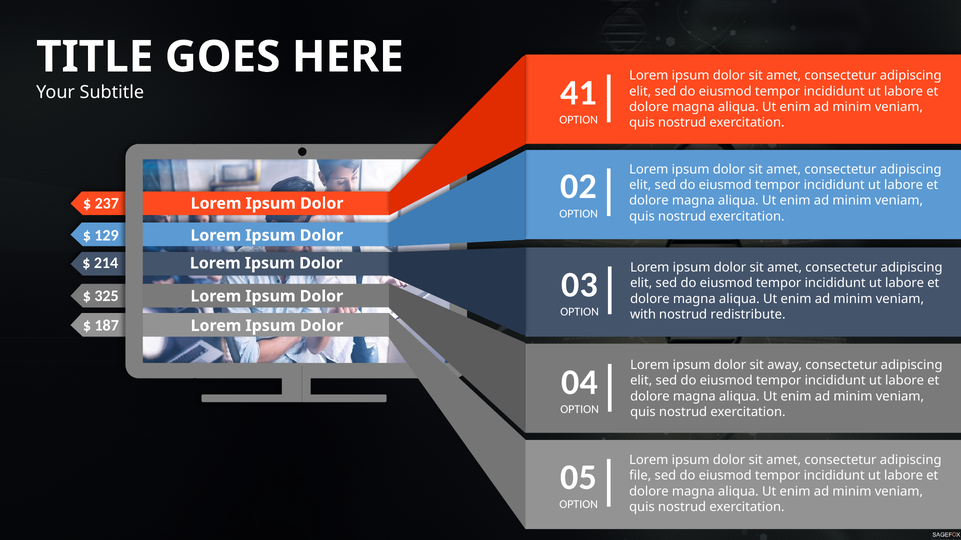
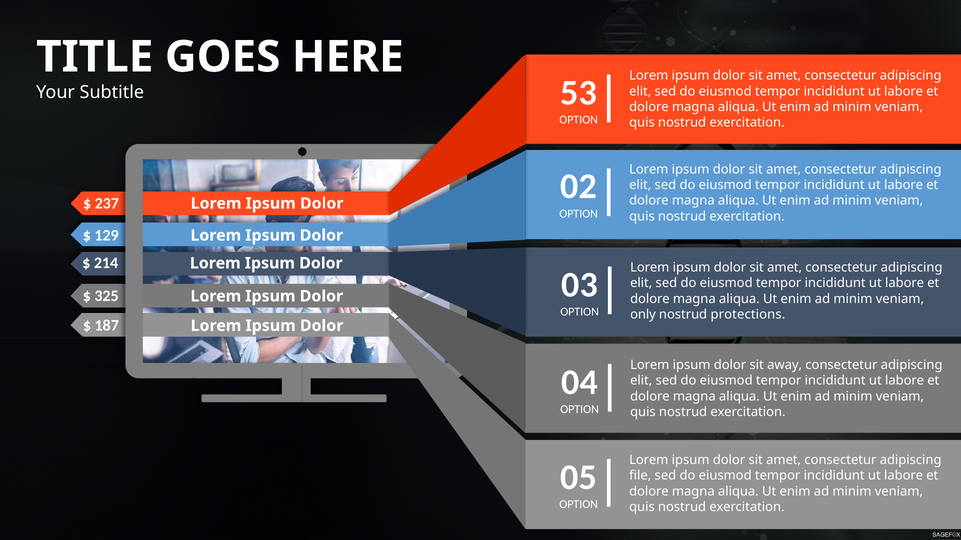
41: 41 -> 53
with: with -> only
redistribute: redistribute -> protections
